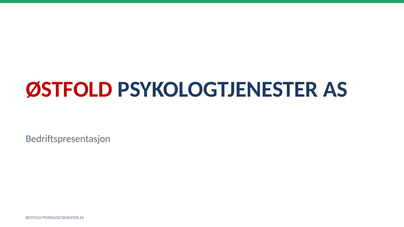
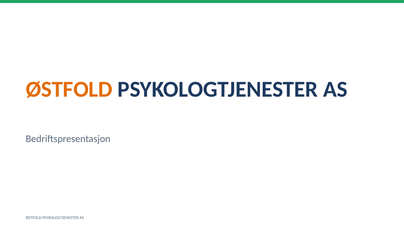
ØSTFOLD at (69, 90) colour: red -> orange
